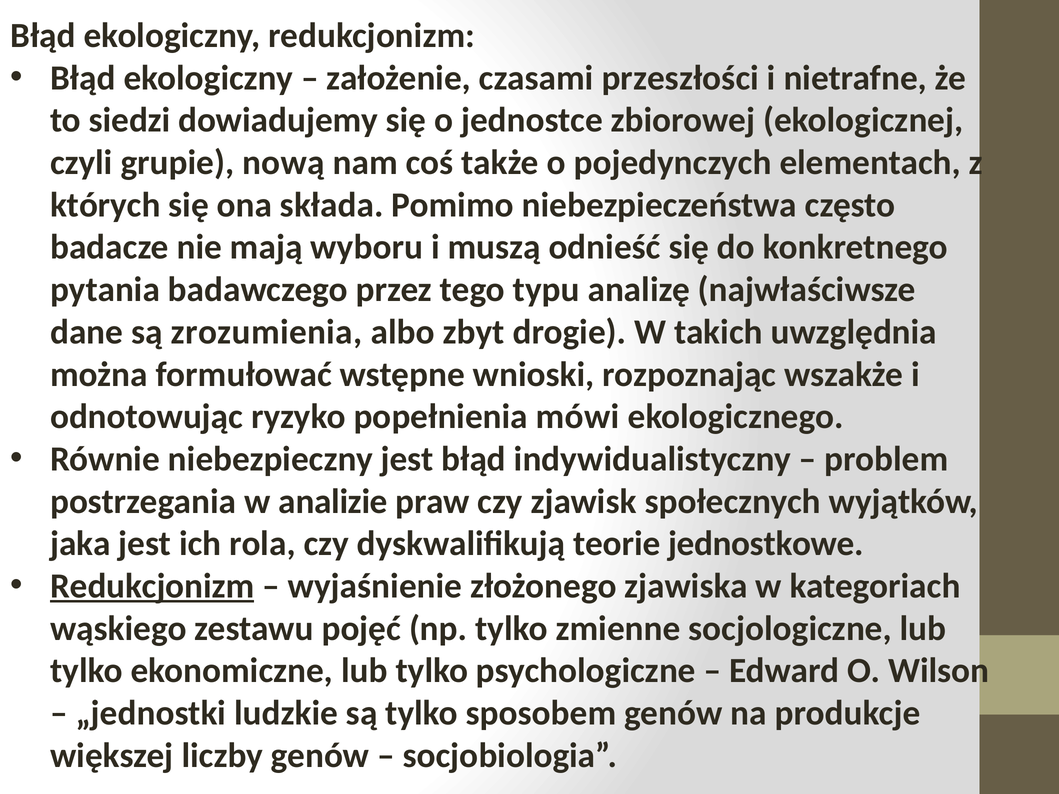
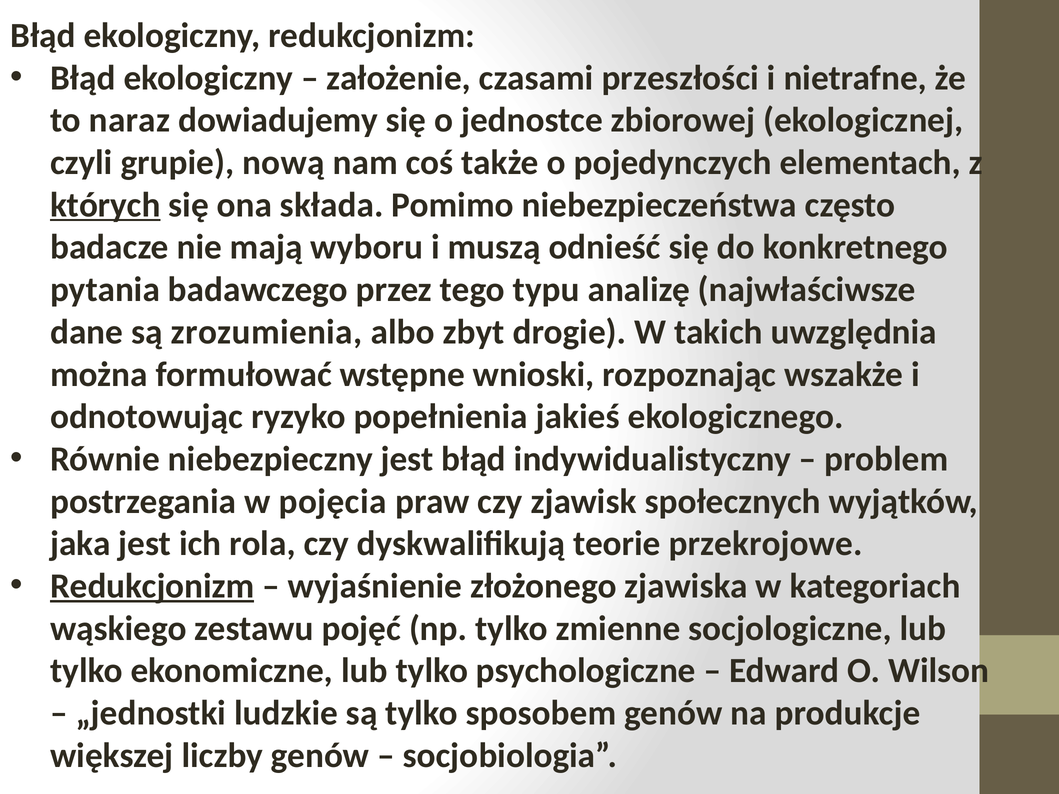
siedzi: siedzi -> naraz
których underline: none -> present
mówi: mówi -> jakieś
analizie: analizie -> pojęcia
jednostkowe: jednostkowe -> przekrojowe
